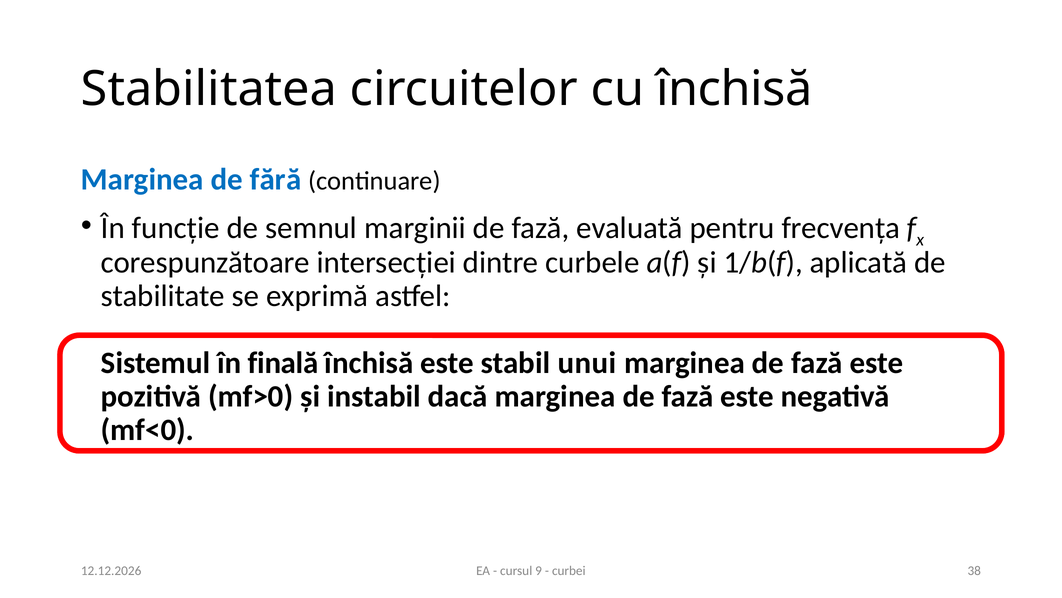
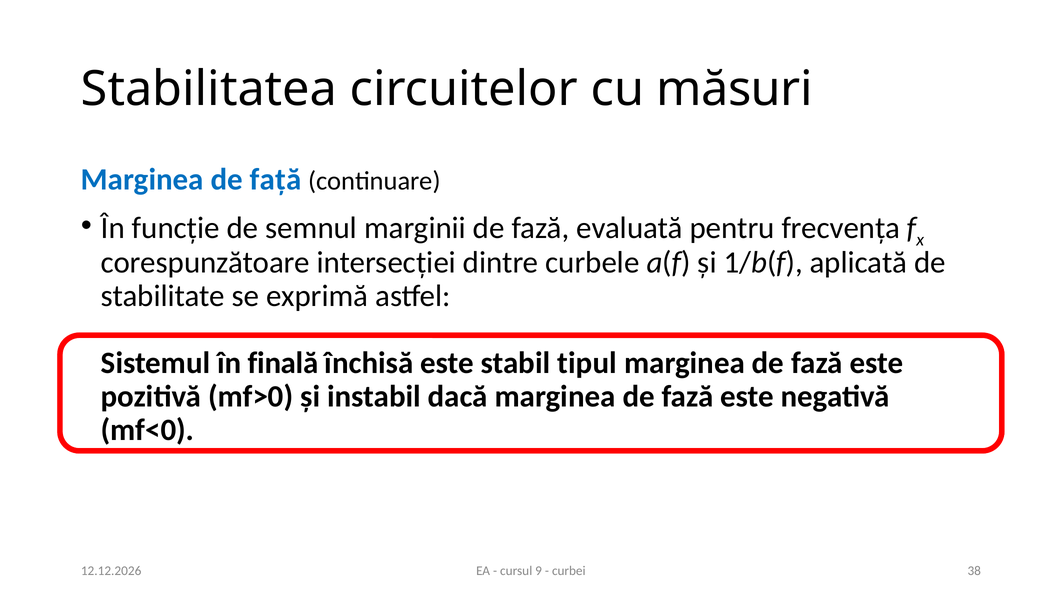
cu închisă: închisă -> măsuri
fără: fără -> față
unui: unui -> tipul
